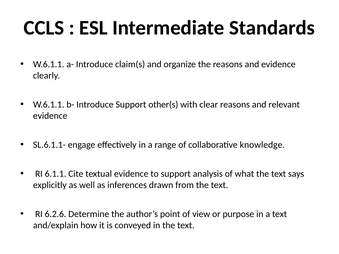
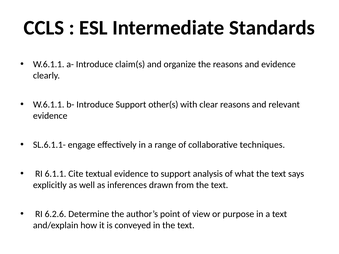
knowledge: knowledge -> techniques
